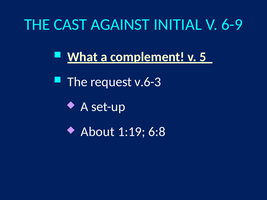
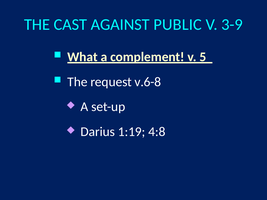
INITIAL: INITIAL -> PUBLIC
6-9: 6-9 -> 3-9
v.6-3: v.6-3 -> v.6-8
About: About -> Darius
6:8: 6:8 -> 4:8
